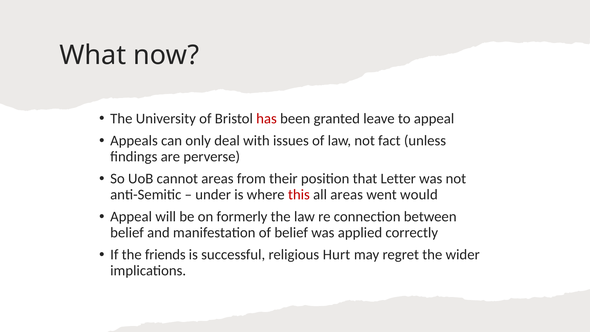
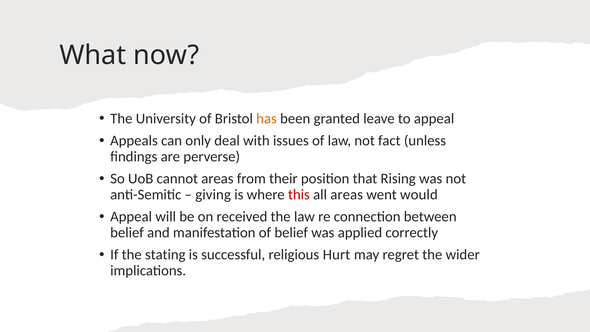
has colour: red -> orange
Letter: Letter -> Rising
under: under -> giving
formerly: formerly -> received
friends: friends -> stating
